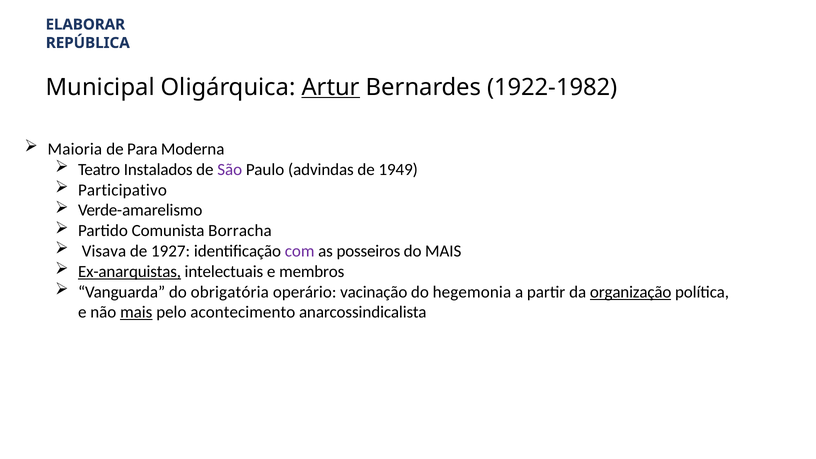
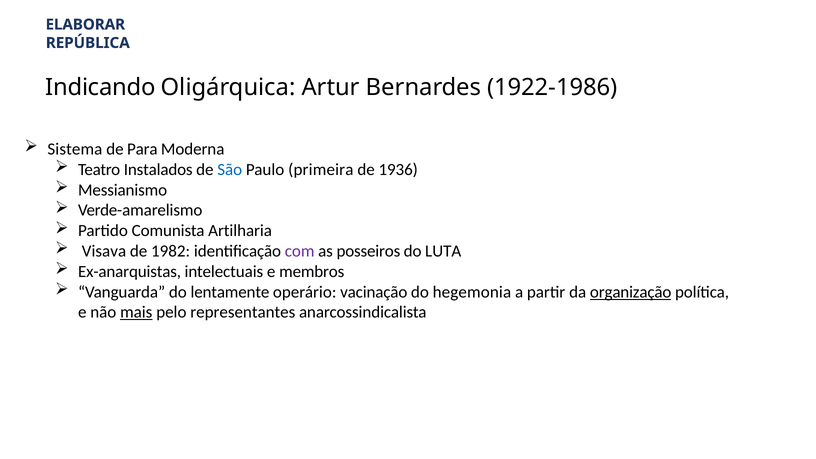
Municipal: Municipal -> Indicando
Artur underline: present -> none
1922-1982: 1922-1982 -> 1922-1986
Maioria: Maioria -> Sistema
São colour: purple -> blue
advindas: advindas -> primeira
1949: 1949 -> 1936
Participativo: Participativo -> Messianismo
Borracha: Borracha -> Artilharia
1927: 1927 -> 1982
do MAIS: MAIS -> LUTA
Ex-anarquistas underline: present -> none
obrigatória: obrigatória -> lentamente
acontecimento: acontecimento -> representantes
